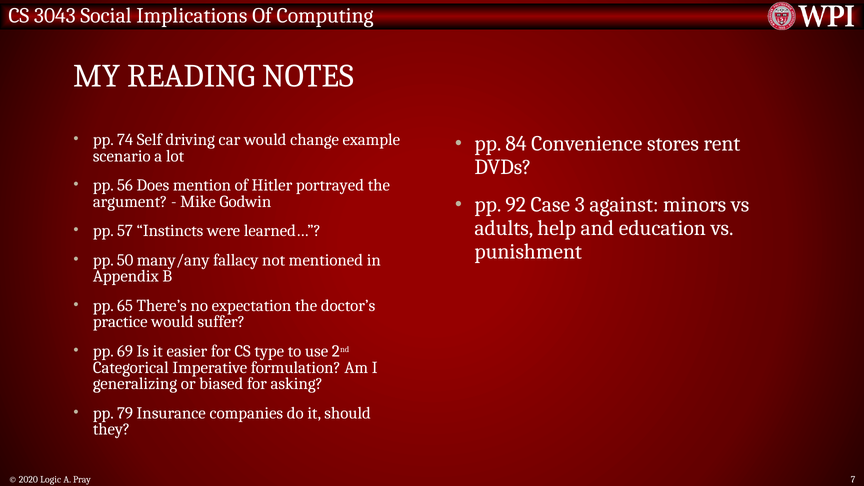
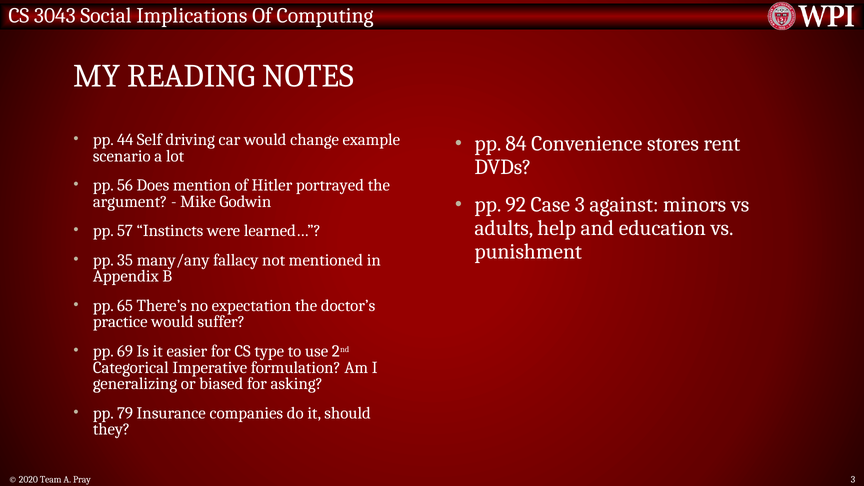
74: 74 -> 44
50: 50 -> 35
Logic: Logic -> Team
Pray 7: 7 -> 3
